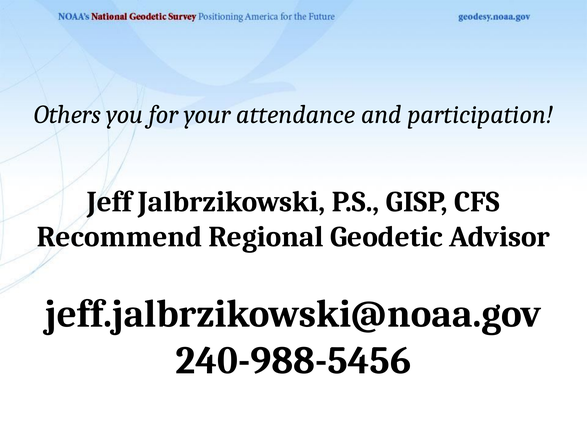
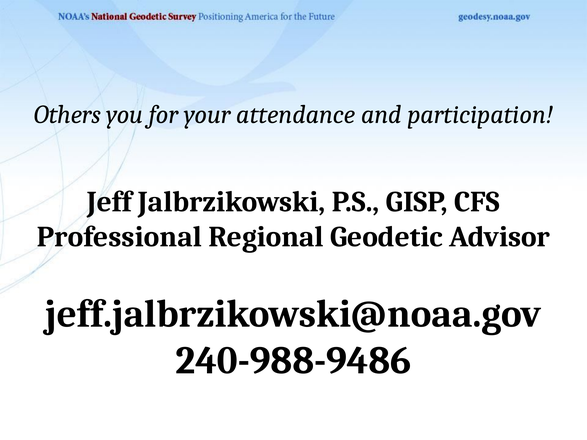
Recommend: Recommend -> Professional
240-988-5456: 240-988-5456 -> 240-988-9486
